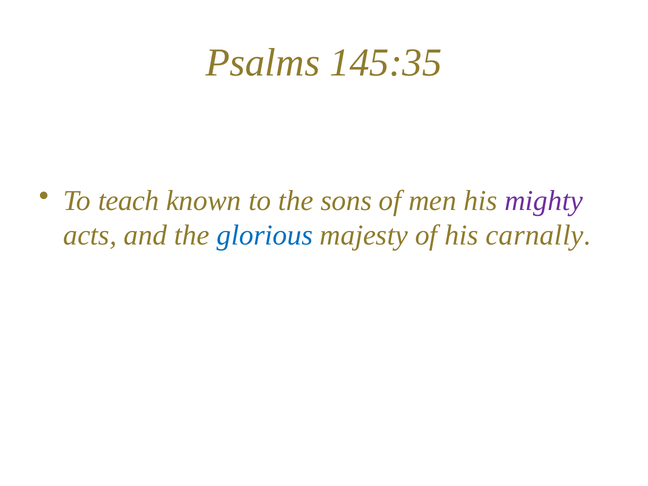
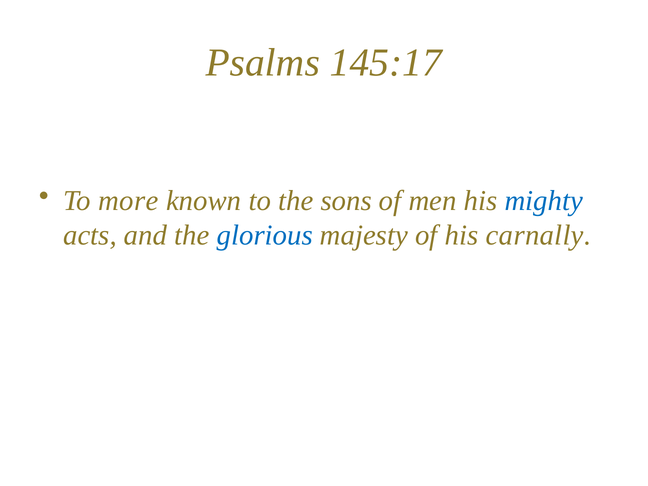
145:35: 145:35 -> 145:17
teach: teach -> more
mighty colour: purple -> blue
